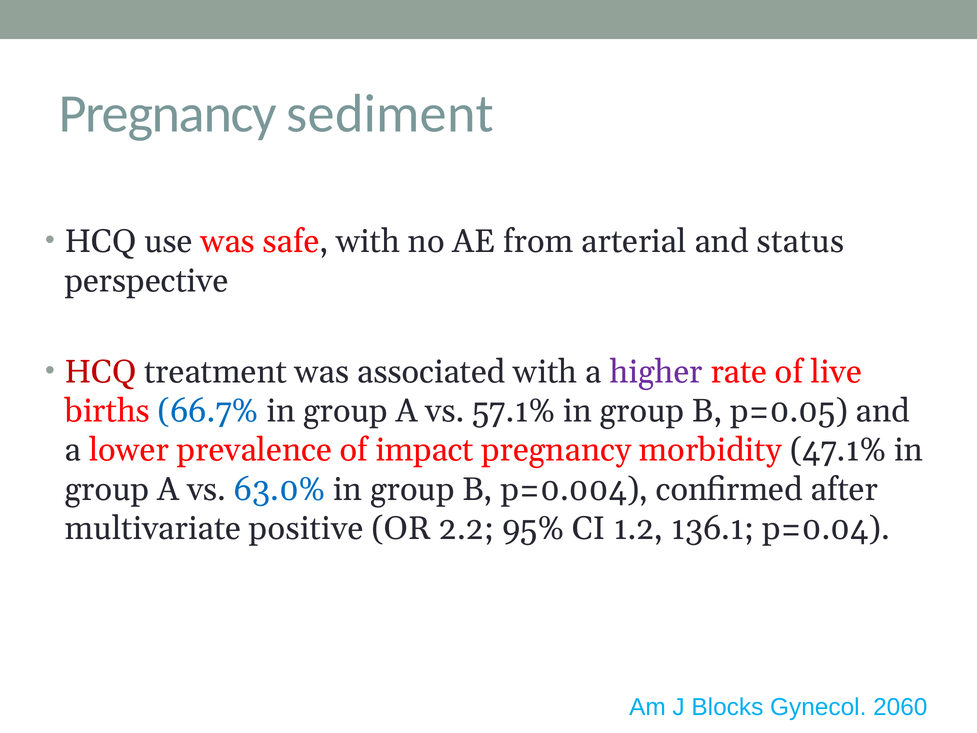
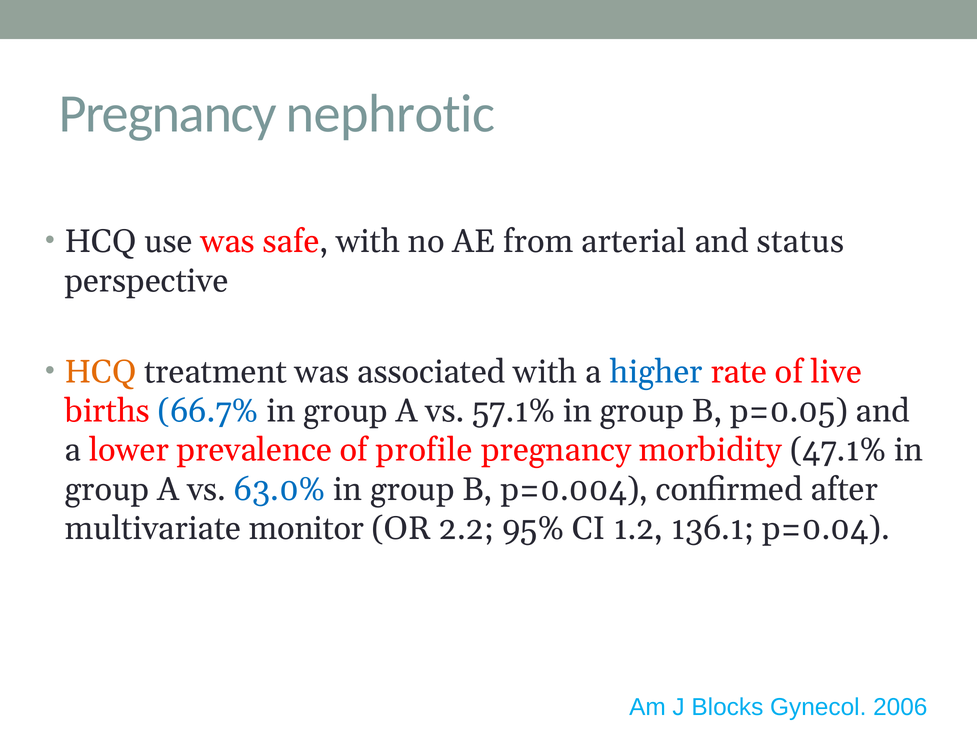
sediment: sediment -> nephrotic
HCQ at (101, 372) colour: red -> orange
higher colour: purple -> blue
impact: impact -> profile
positive: positive -> monitor
2060: 2060 -> 2006
